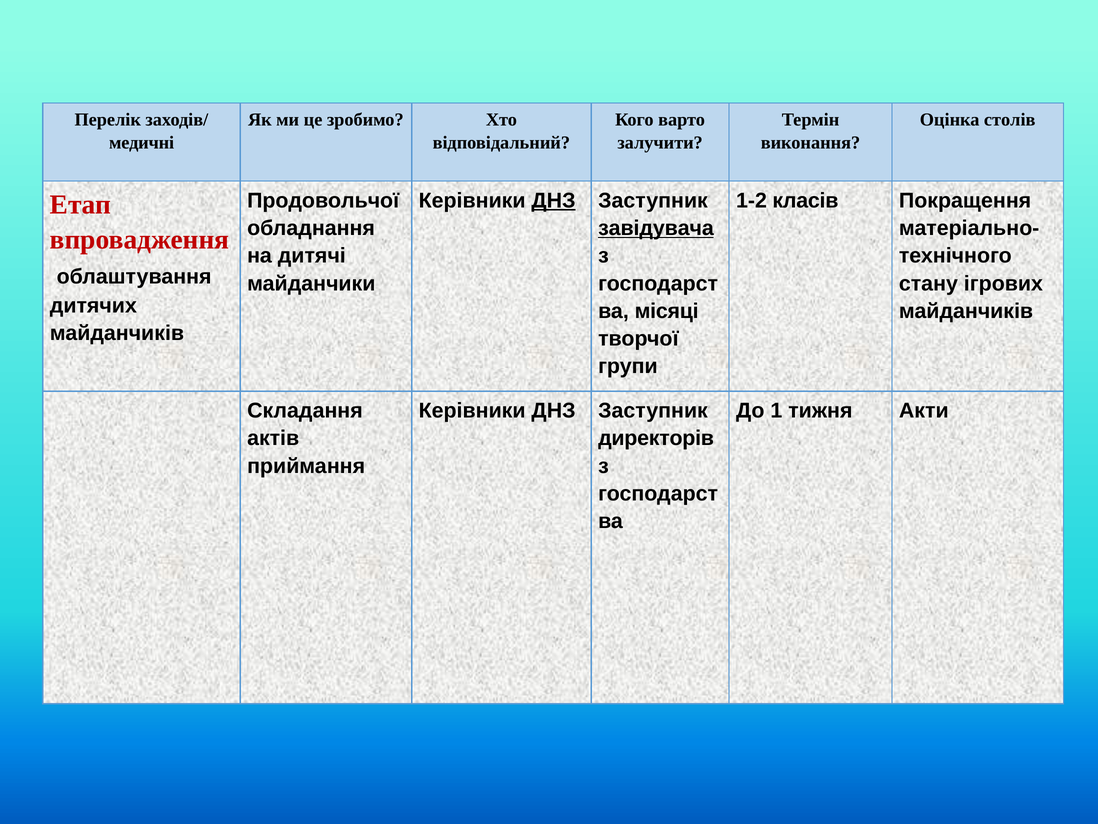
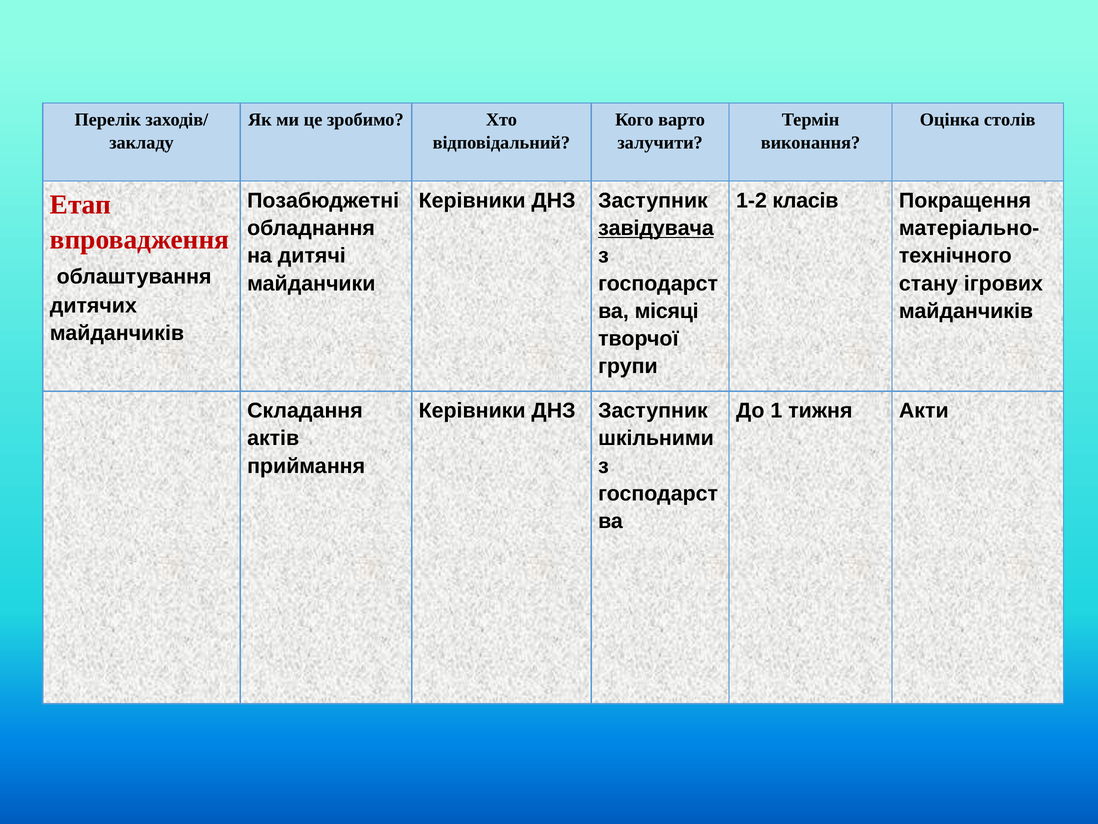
медичні: медичні -> закладу
Продовольчої: Продовольчої -> Позабюджетні
ДНЗ at (553, 201) underline: present -> none
директорів: директорів -> шкільними
